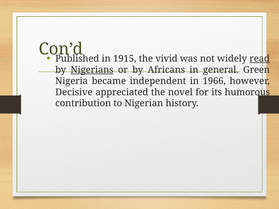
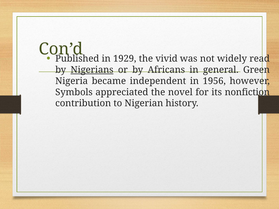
1915: 1915 -> 1929
read underline: present -> none
1966: 1966 -> 1956
Decisive: Decisive -> Symbols
humorous: humorous -> nonfiction
